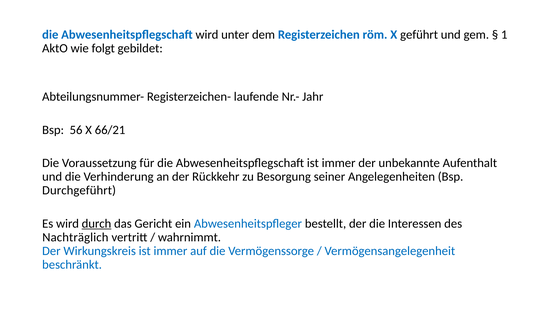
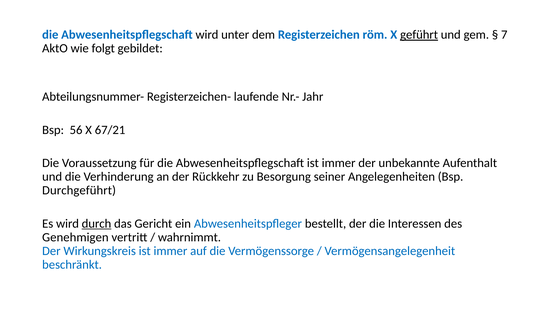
geführt underline: none -> present
1: 1 -> 7
66/21: 66/21 -> 67/21
Nachträglich: Nachträglich -> Genehmigen
